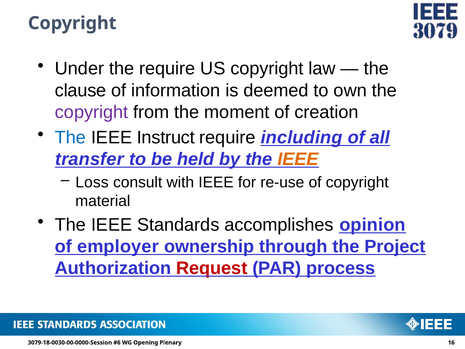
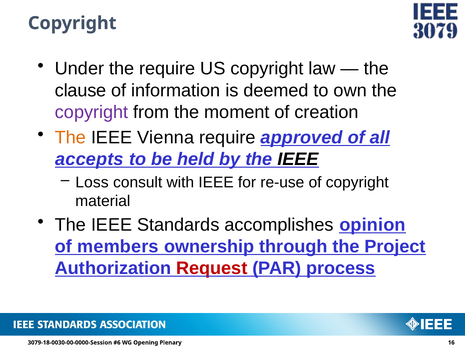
The at (71, 137) colour: blue -> orange
Instruct: Instruct -> Vienna
including: including -> approved
transfer: transfer -> accepts
IEEE at (298, 159) colour: orange -> black
employer: employer -> members
